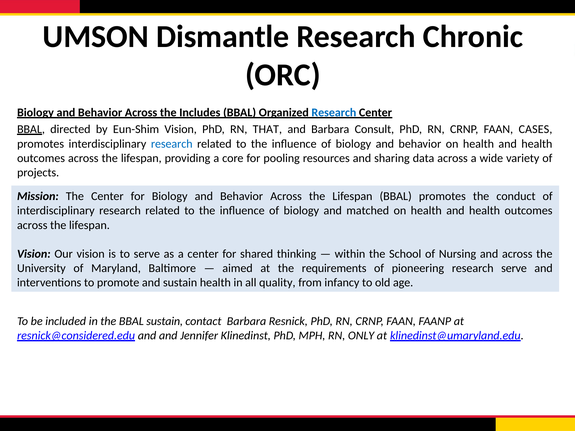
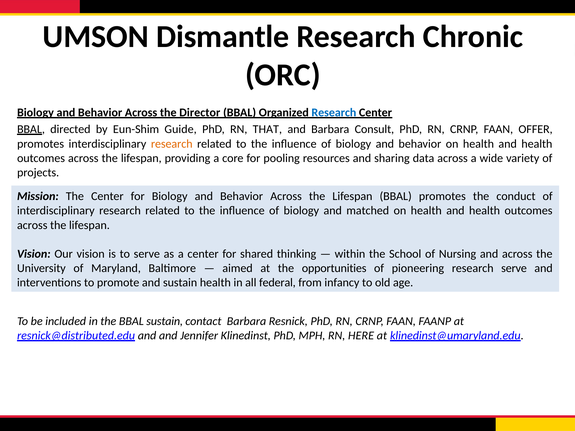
Includes: Includes -> Director
Eun-Shim Vision: Vision -> Guide
CASES: CASES -> OFFER
research at (172, 144) colour: blue -> orange
requirements: requirements -> opportunities
quality: quality -> federal
resnick@considered.edu: resnick@considered.edu -> resnick@distributed.edu
ONLY: ONLY -> HERE
